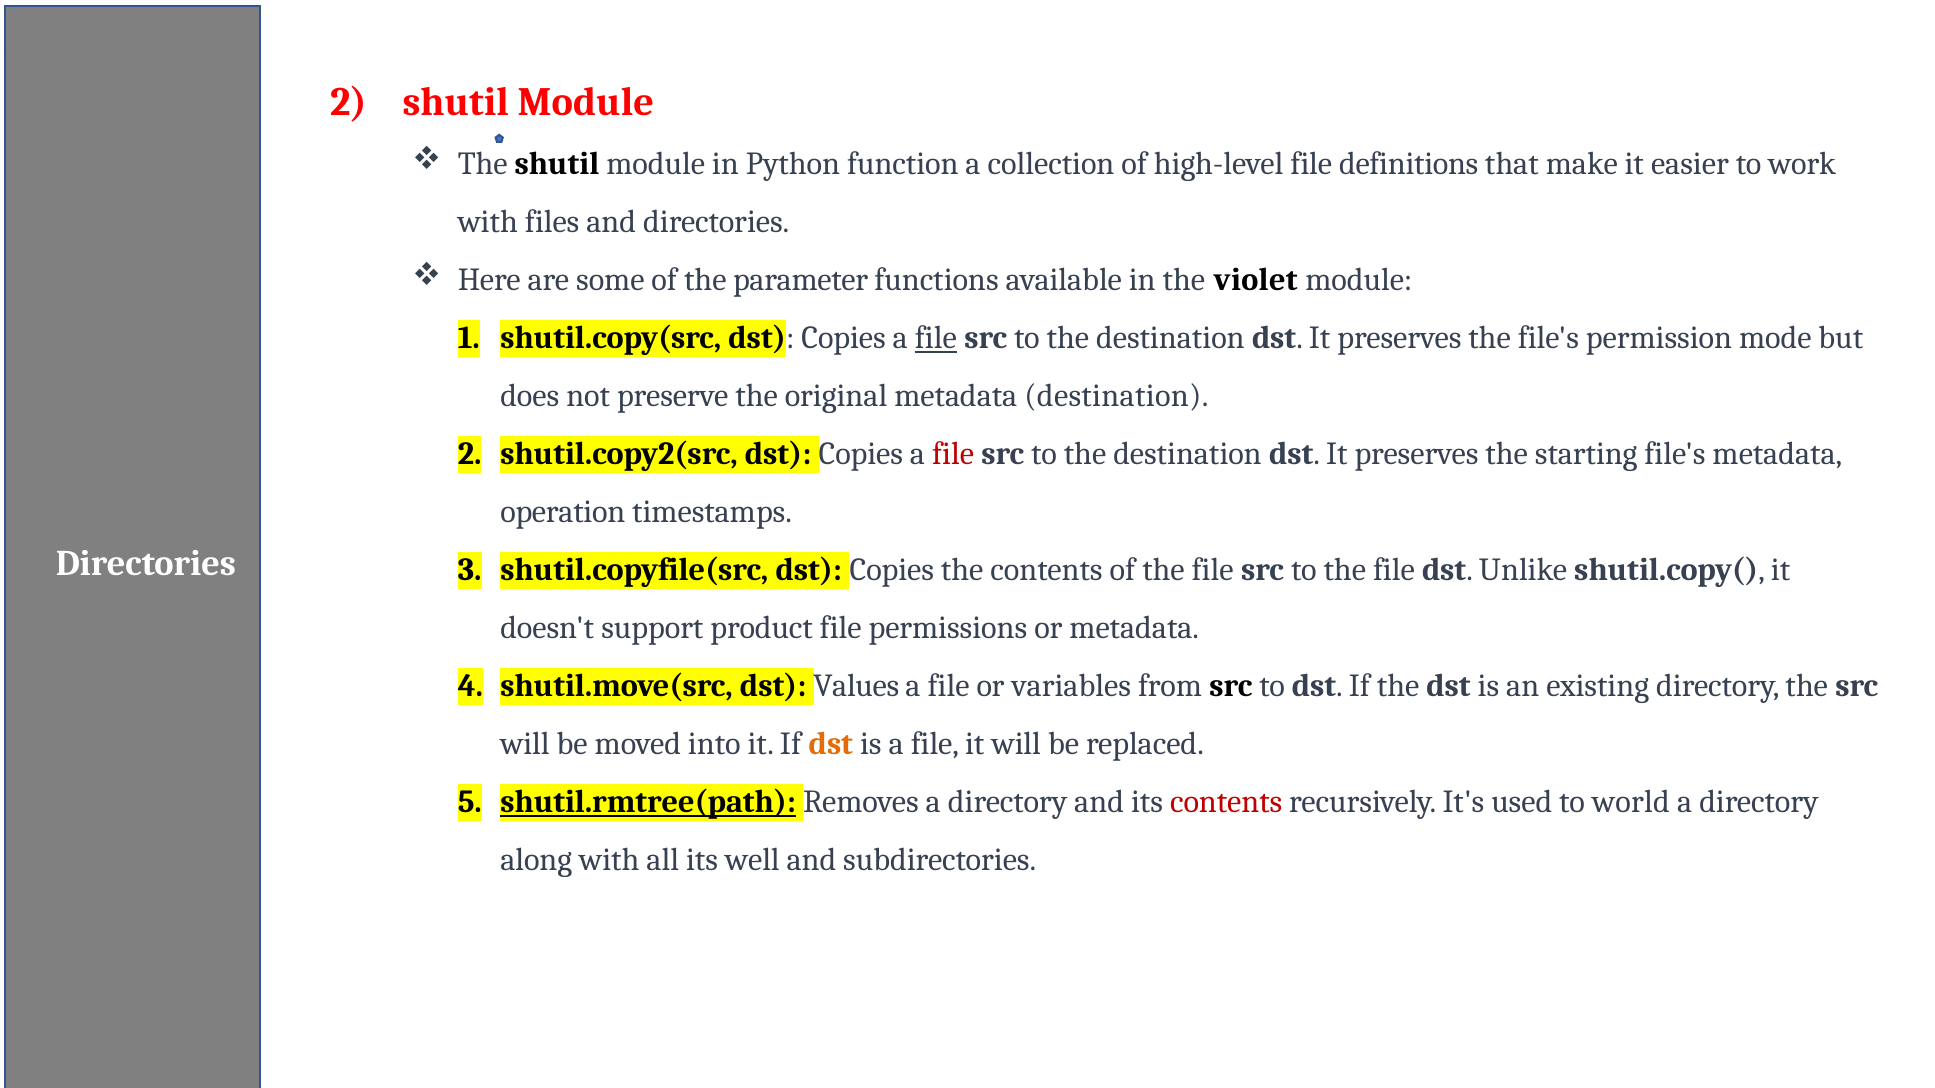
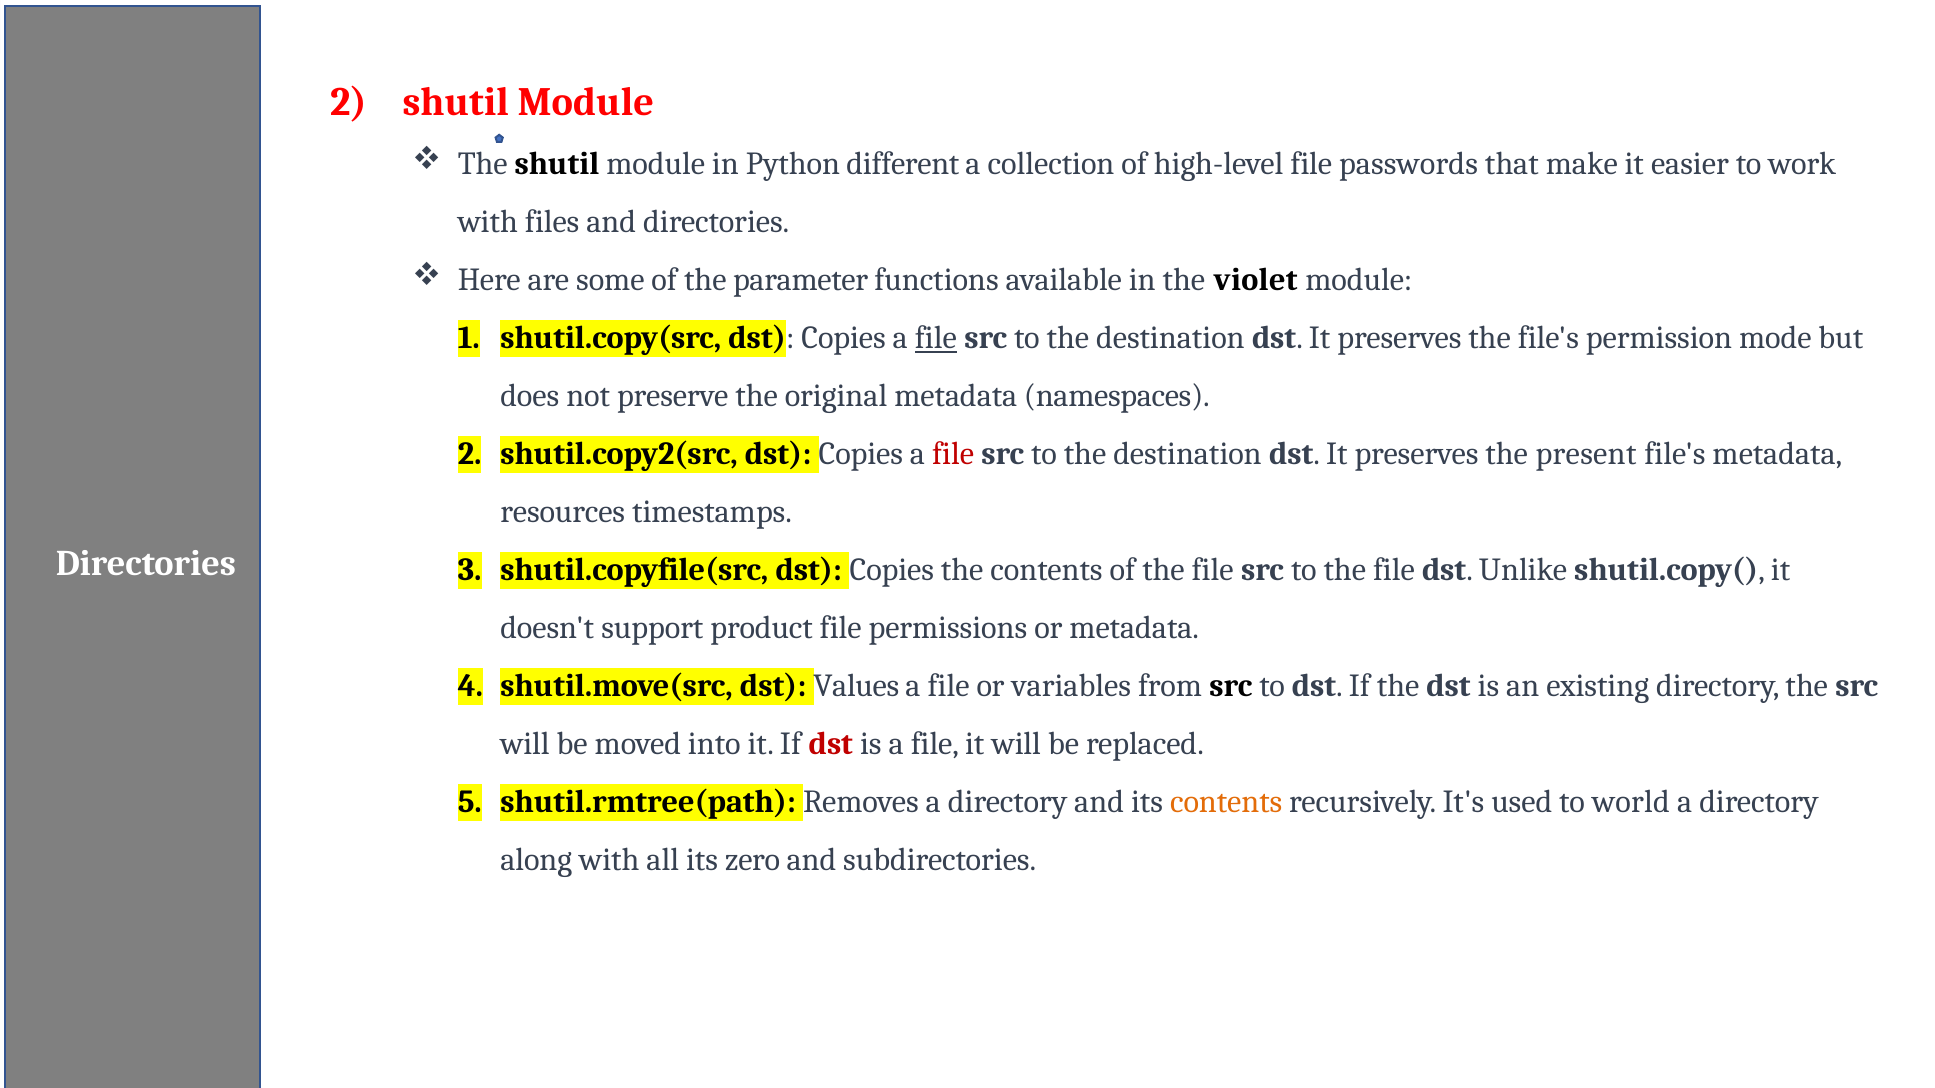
function: function -> different
definitions: definitions -> passwords
metadata destination: destination -> namespaces
starting: starting -> present
operation: operation -> resources
dst at (831, 744) colour: orange -> red
shutil.rmtree(path underline: present -> none
contents at (1226, 802) colour: red -> orange
well: well -> zero
